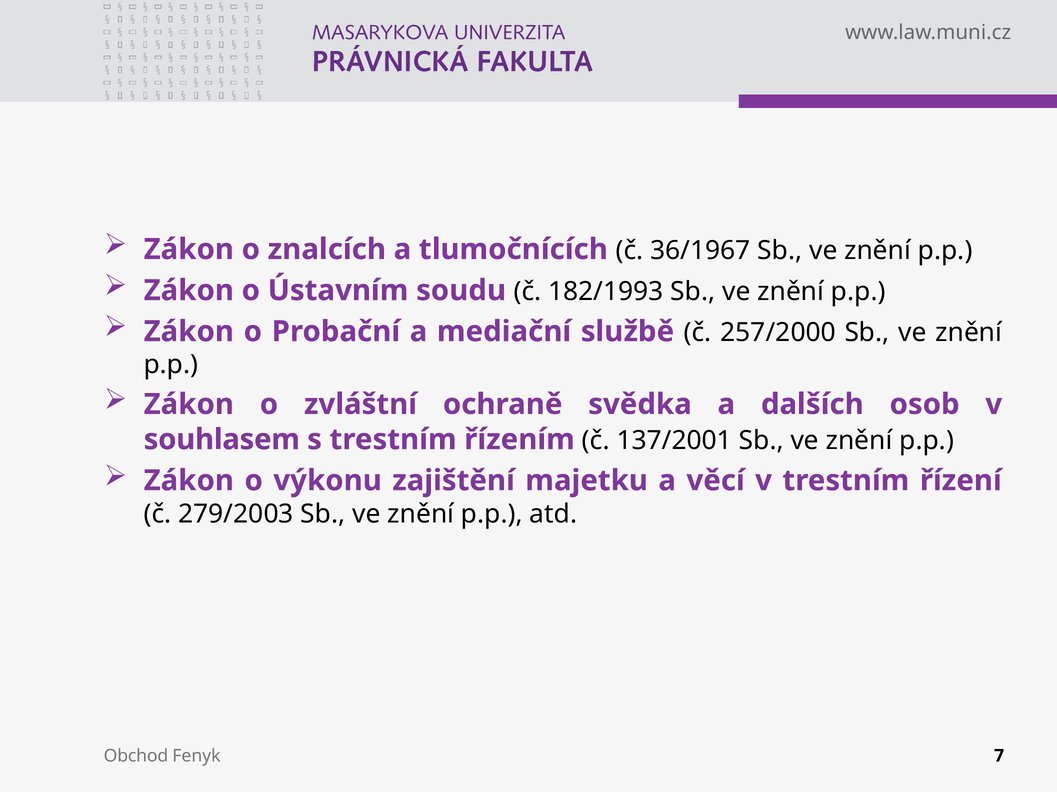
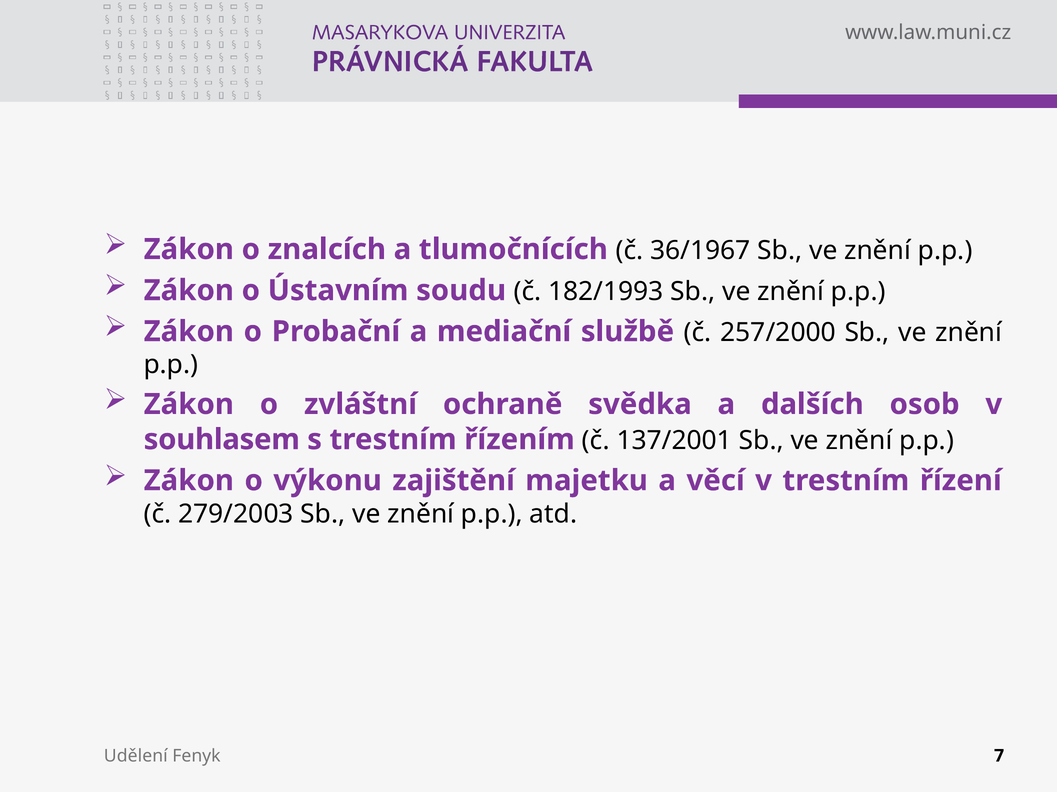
Obchod: Obchod -> Udělení
